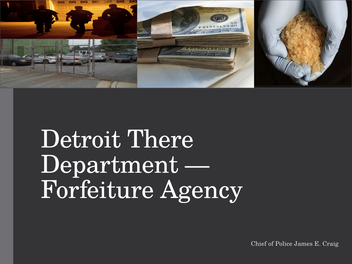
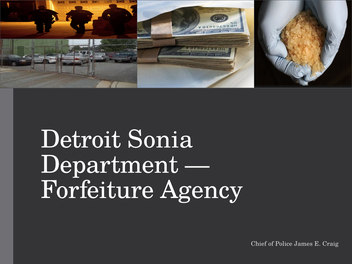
There: There -> Sonia
